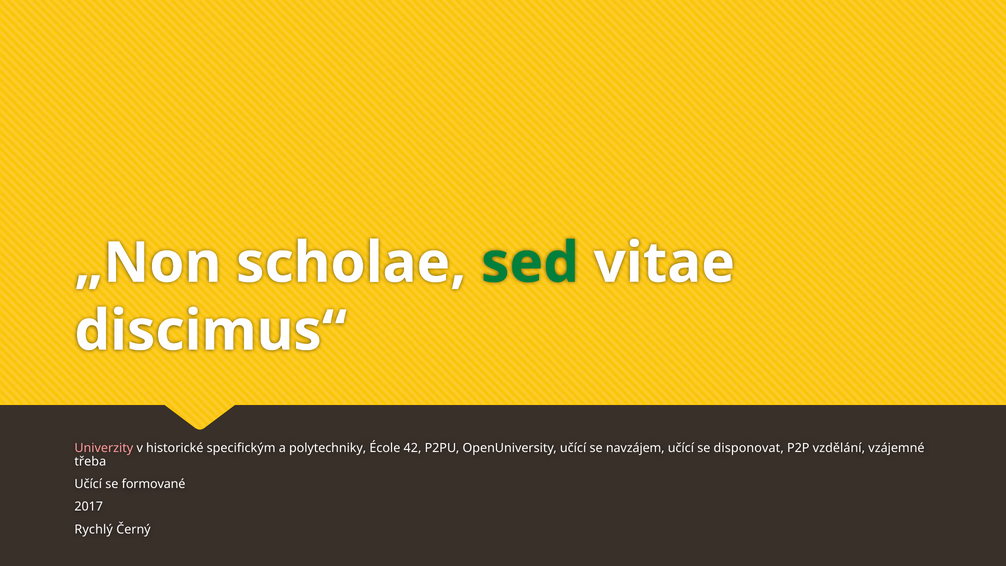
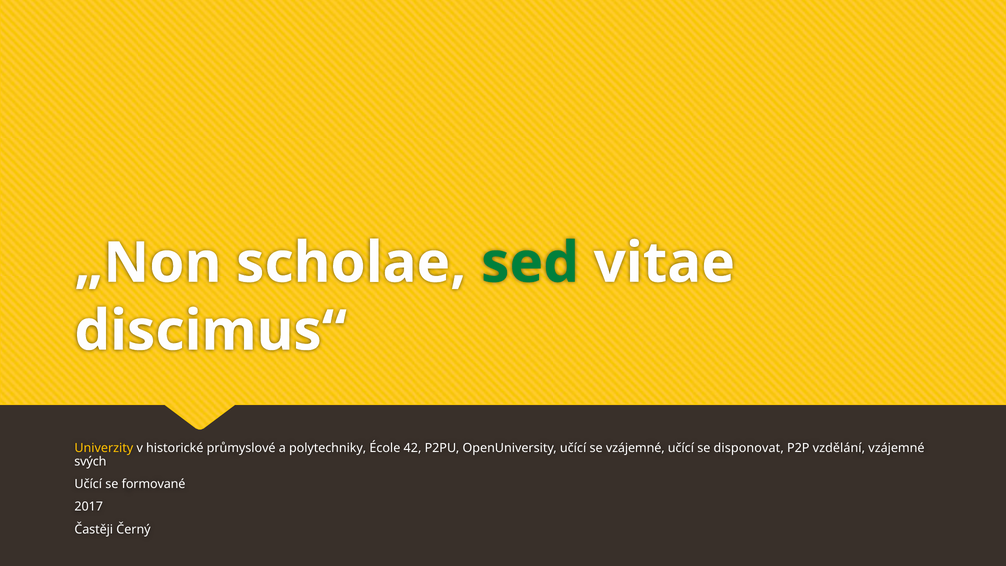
Univerzity colour: pink -> yellow
specifickým: specifickým -> průmyslové
se navzájem: navzájem -> vzájemné
třeba: třeba -> svých
Rychlý: Rychlý -> Častěji
